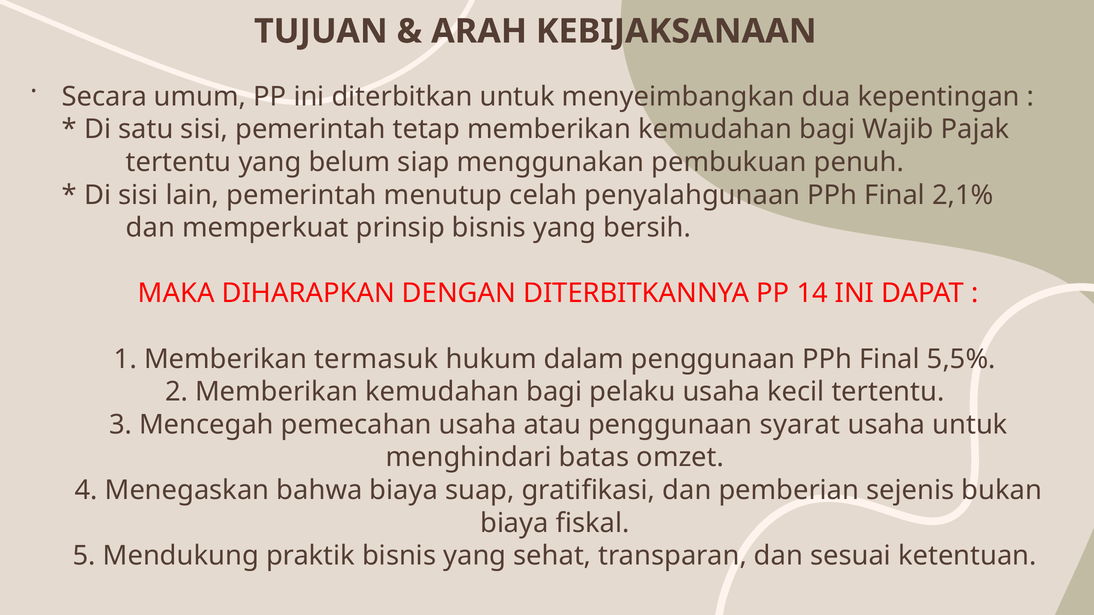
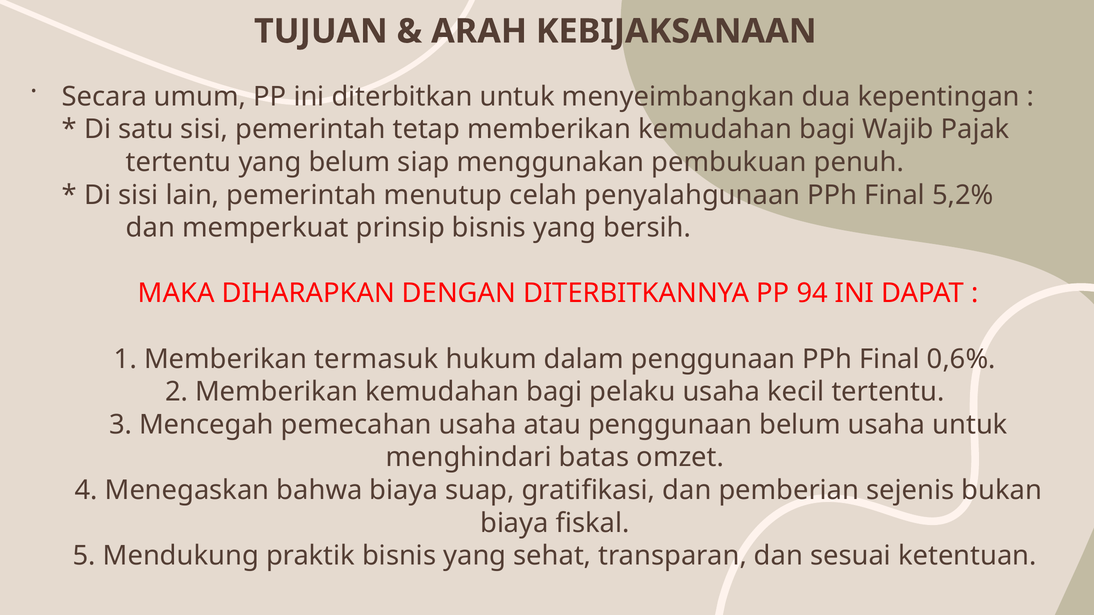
2,1%: 2,1% -> 5,2%
14: 14 -> 94
5,5%: 5,5% -> 0,6%
penggunaan syarat: syarat -> belum
